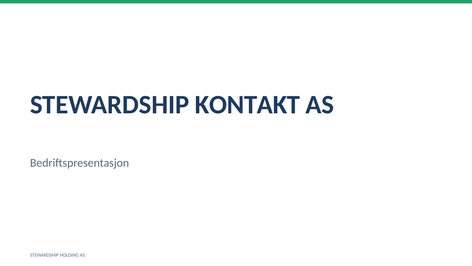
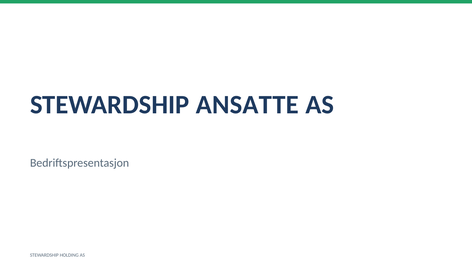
KONTAKT: KONTAKT -> ANSATTE
